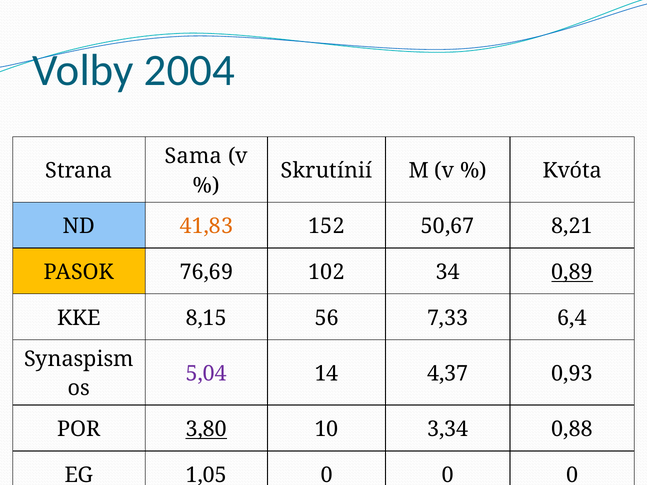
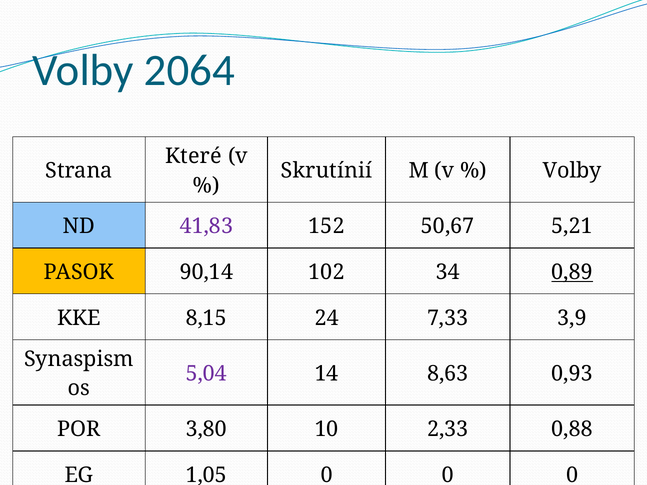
2004: 2004 -> 2064
Sama: Sama -> Které
Kvóta at (572, 171): Kvóta -> Volby
41,83 colour: orange -> purple
8,21: 8,21 -> 5,21
76,69: 76,69 -> 90,14
56: 56 -> 24
6,4: 6,4 -> 3,9
4,37: 4,37 -> 8,63
3,80 underline: present -> none
3,34: 3,34 -> 2,33
